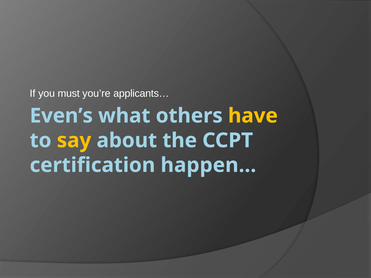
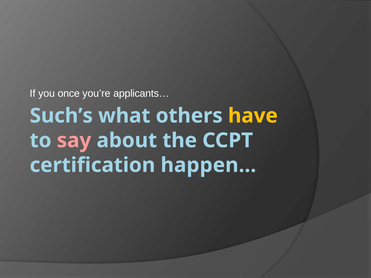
must: must -> once
Even’s: Even’s -> Such’s
say colour: yellow -> pink
